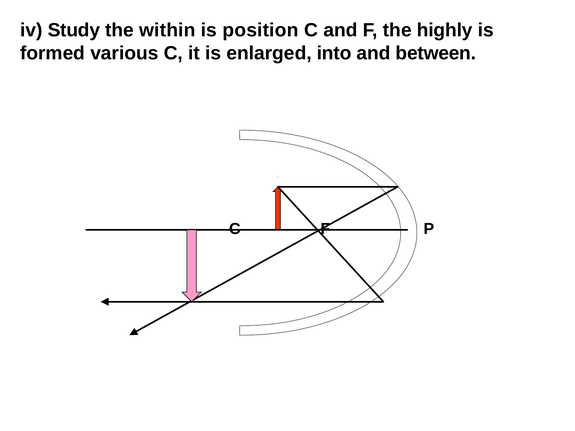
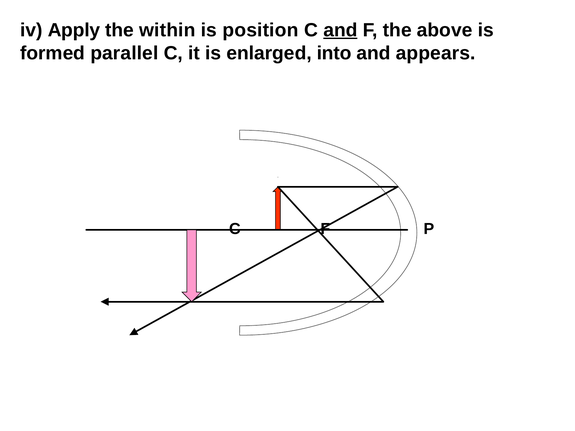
Study: Study -> Apply
and at (340, 30) underline: none -> present
highly: highly -> above
various: various -> parallel
between: between -> appears
